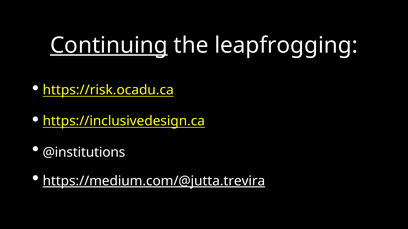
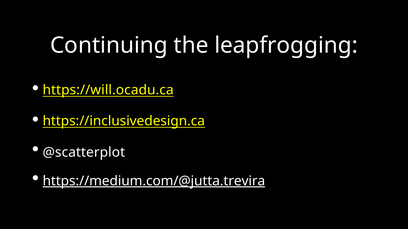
Continuing underline: present -> none
https://risk.ocadu.ca: https://risk.ocadu.ca -> https://will.ocadu.ca
@institutions: @institutions -> @scatterplot
